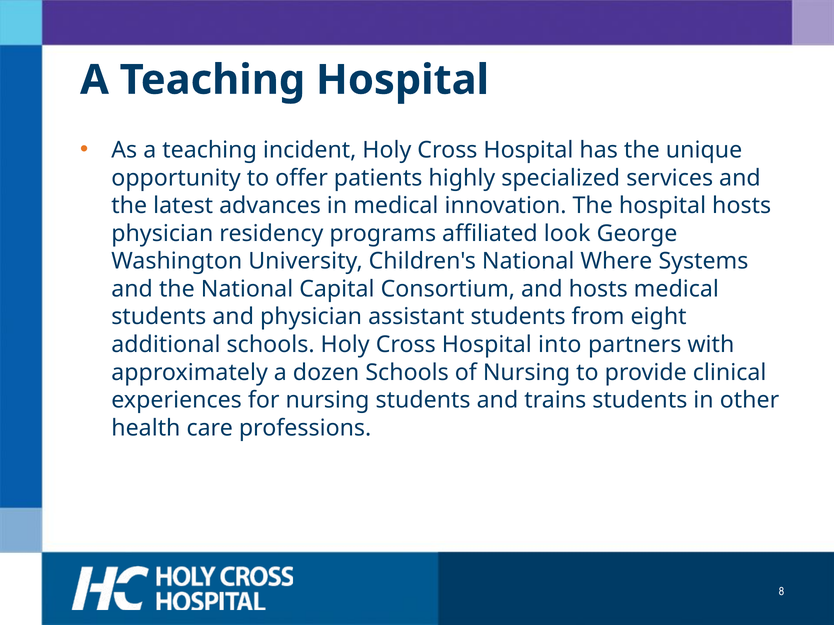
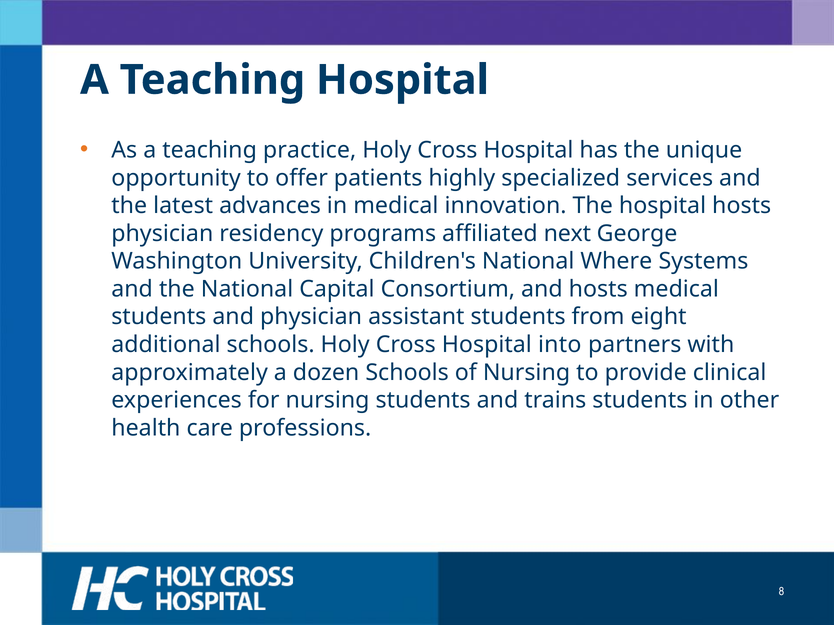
incident: incident -> practice
look: look -> next
